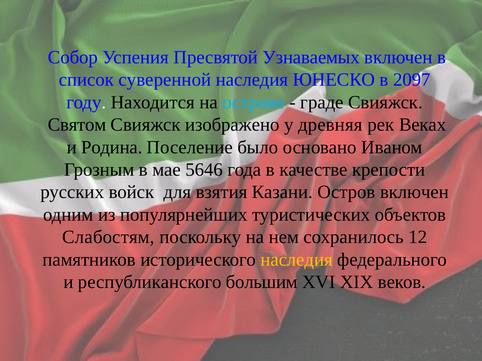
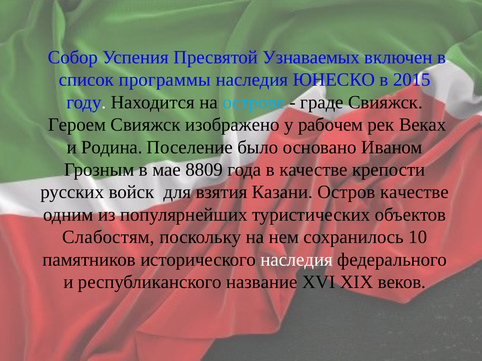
суверенной: суверенной -> программы
2097: 2097 -> 2015
Святом: Святом -> Героем
древняя: древняя -> рабочем
5646: 5646 -> 8809
Остров включен: включен -> качестве
12: 12 -> 10
наследия at (297, 260) colour: yellow -> white
большим: большим -> название
